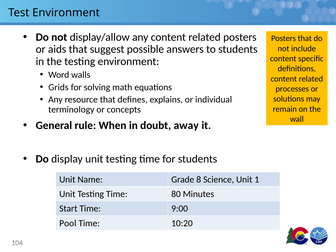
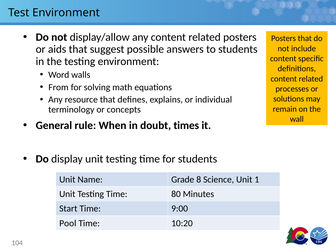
Grids: Grids -> From
away: away -> times
